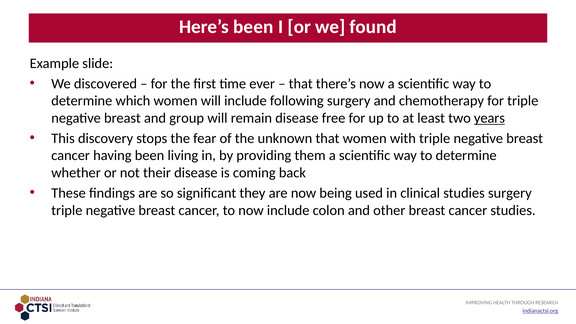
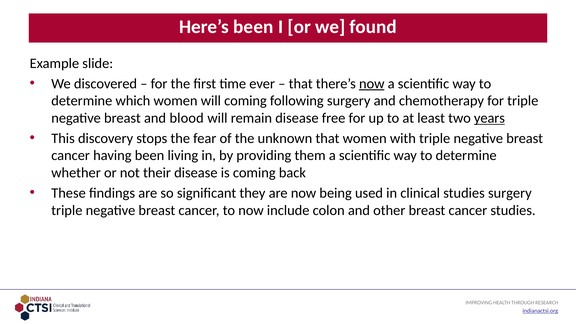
now at (372, 84) underline: none -> present
will include: include -> coming
group: group -> blood
